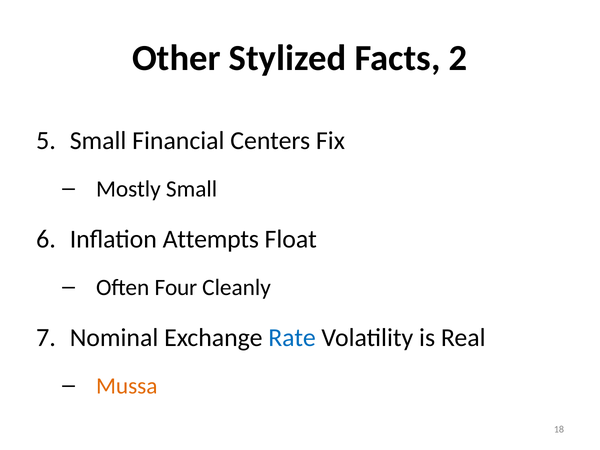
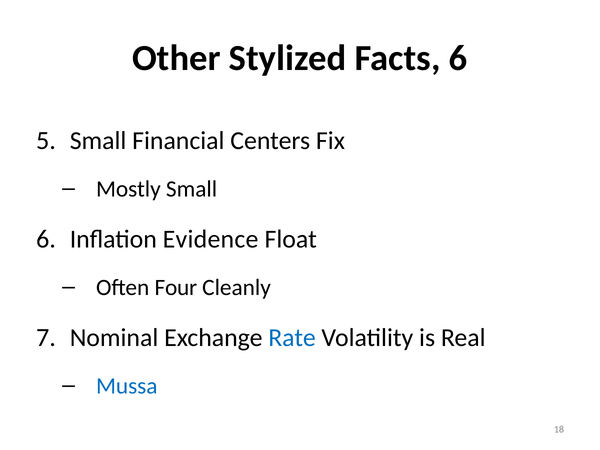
Facts 2: 2 -> 6
Attempts: Attempts -> Evidence
Mussa colour: orange -> blue
